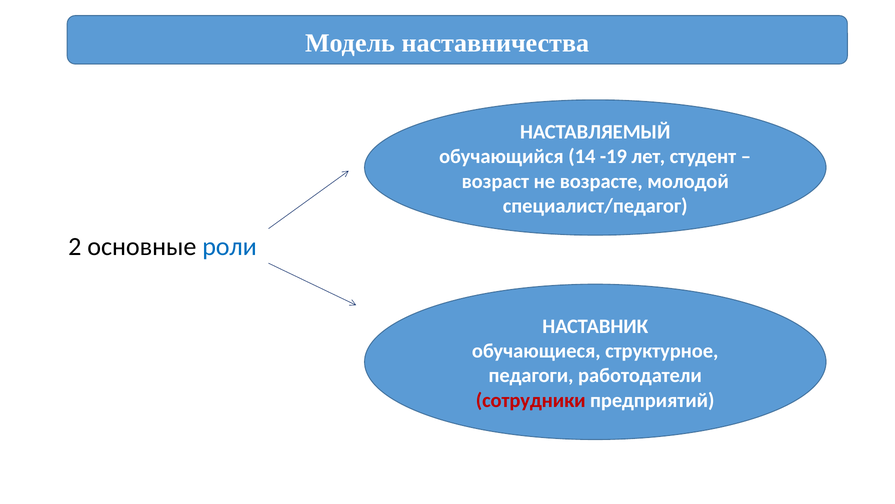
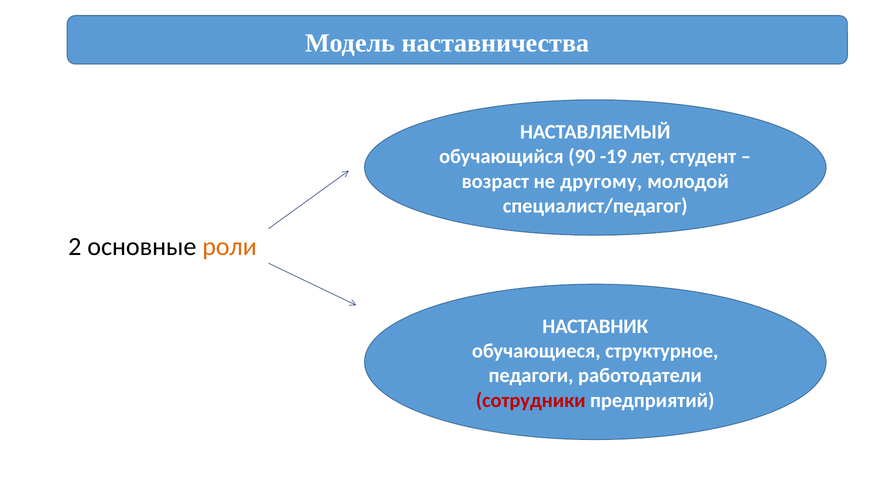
14: 14 -> 90
возрасте: возрасте -> другому
роли colour: blue -> orange
